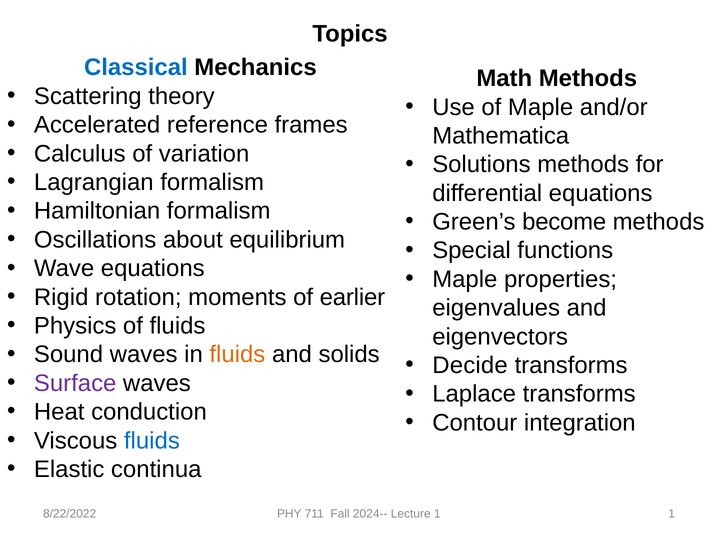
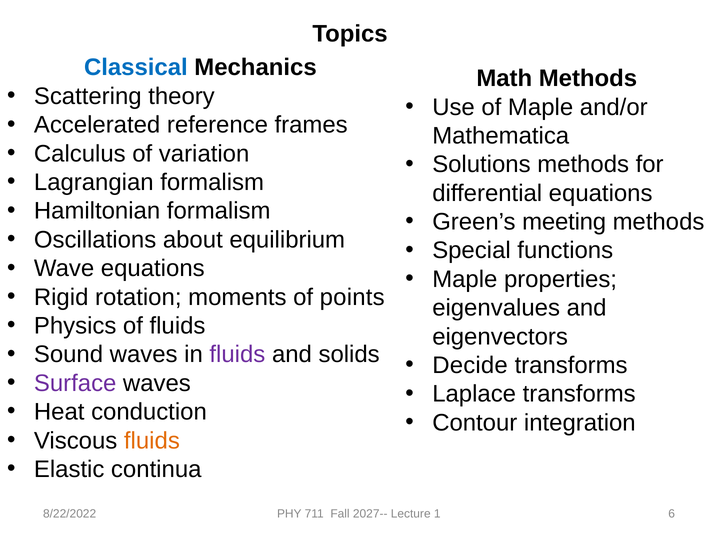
become: become -> meeting
earlier: earlier -> points
fluids at (237, 355) colour: orange -> purple
fluids at (152, 441) colour: blue -> orange
2024--: 2024-- -> 2027--
1 1: 1 -> 6
